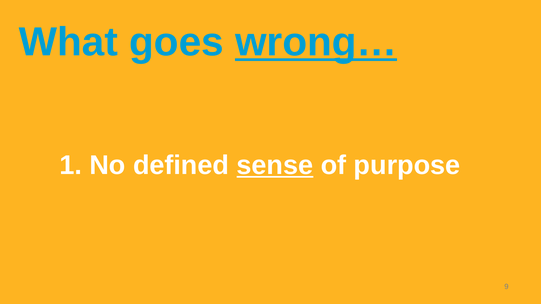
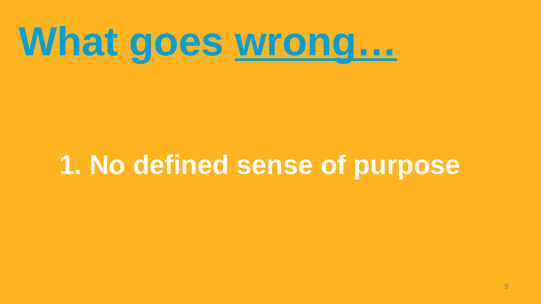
sense underline: present -> none
